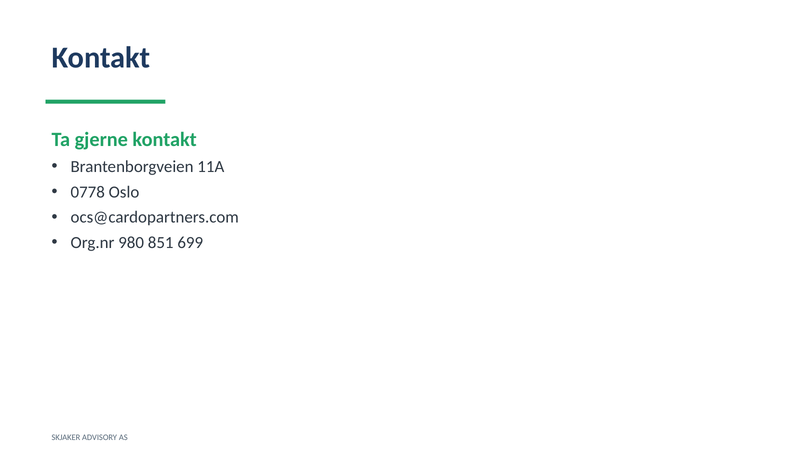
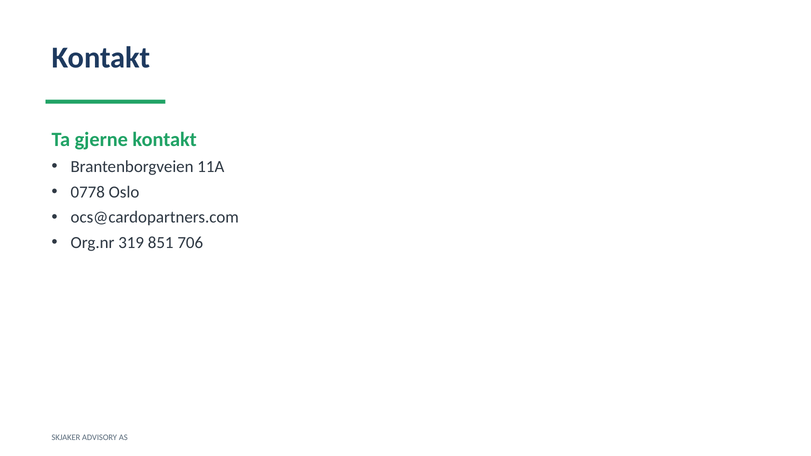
980: 980 -> 319
699: 699 -> 706
